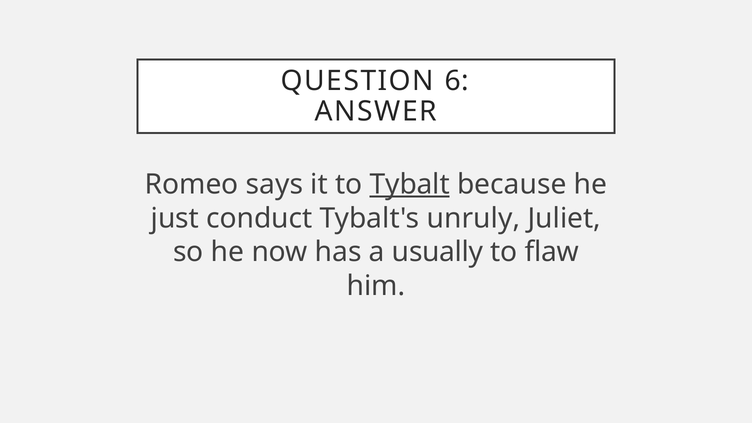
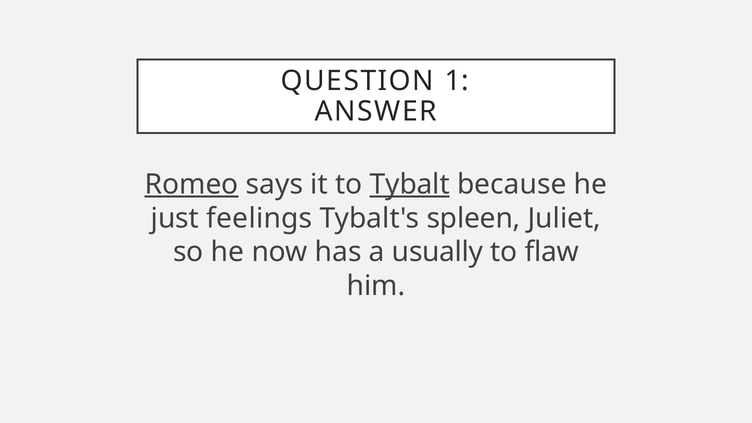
6: 6 -> 1
Romeo underline: none -> present
conduct: conduct -> feelings
unruly: unruly -> spleen
